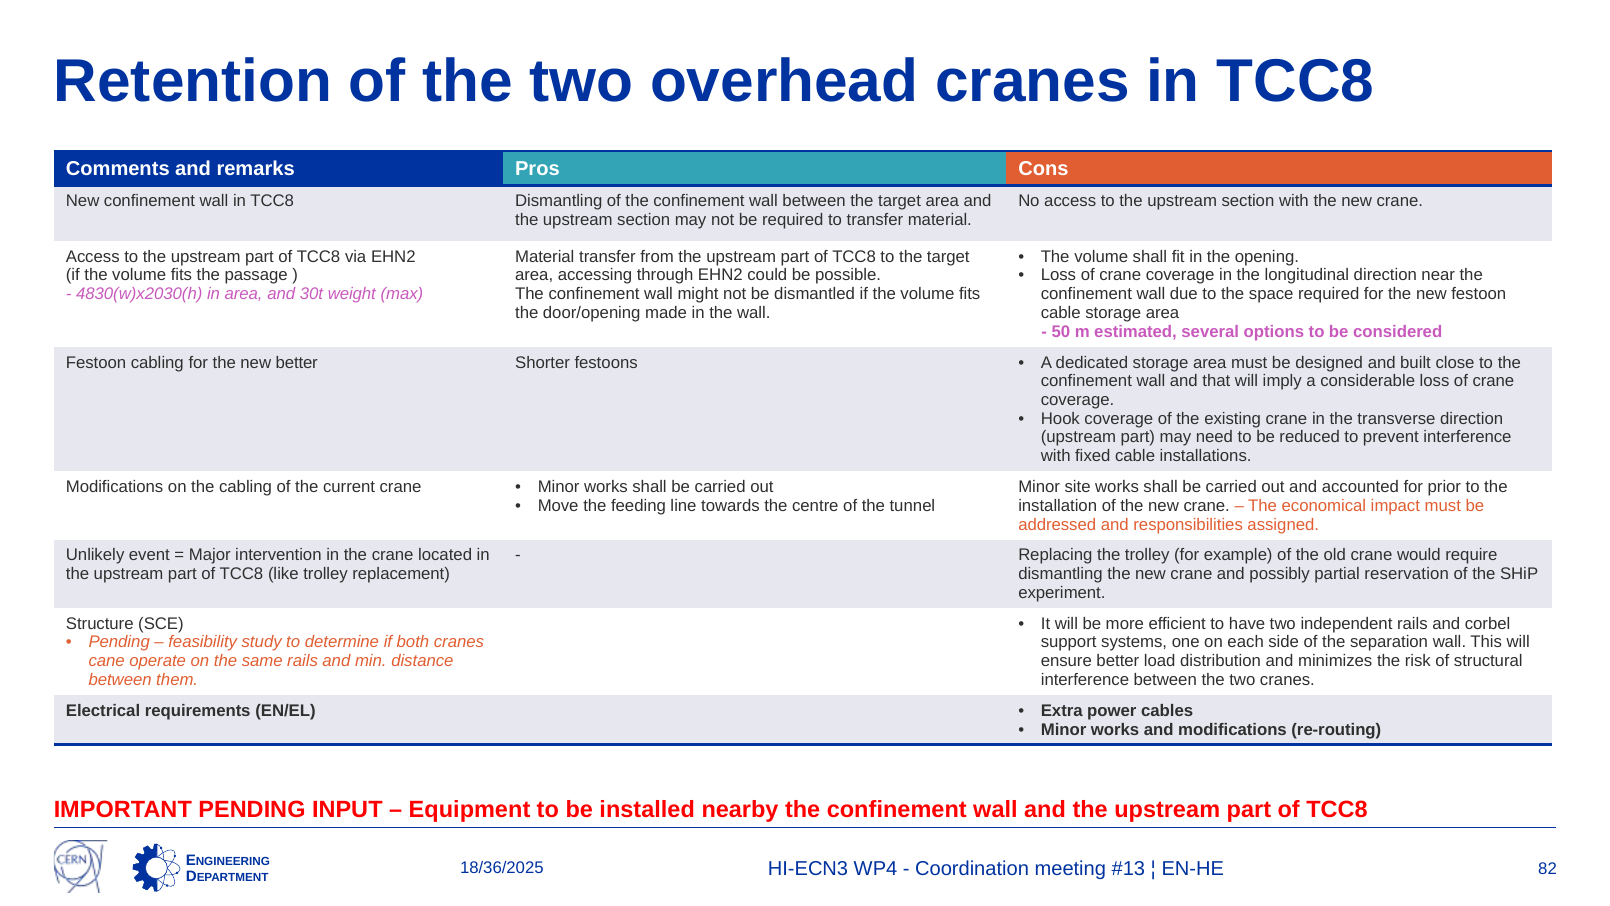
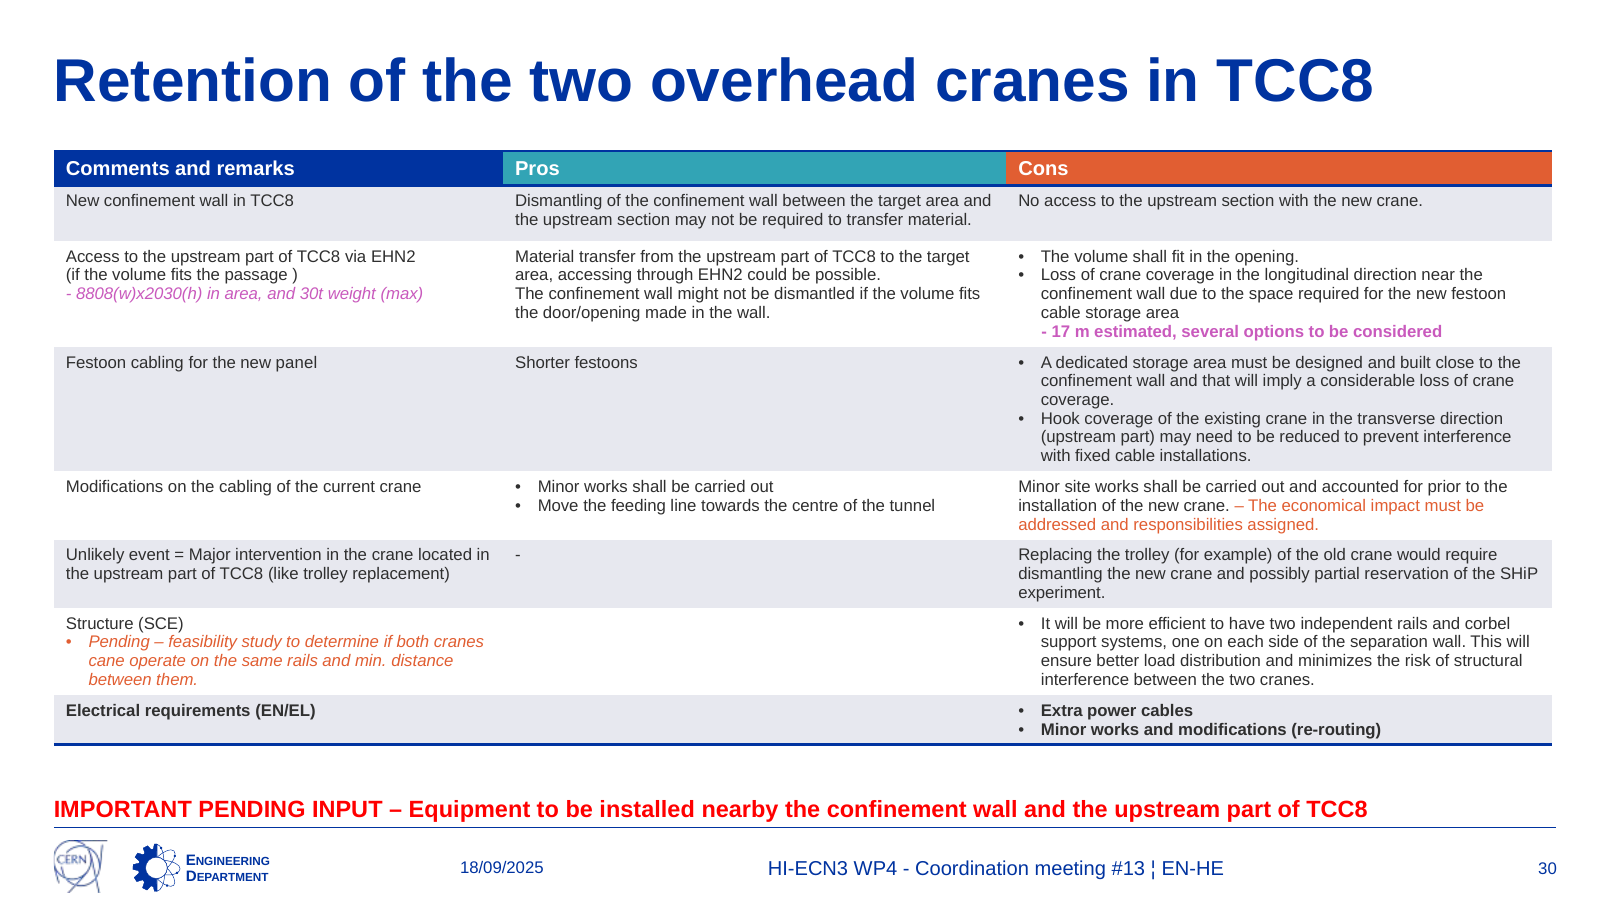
4830(w)x2030(h: 4830(w)x2030(h -> 8808(w)x2030(h
50: 50 -> 17
new better: better -> panel
18/36/2025: 18/36/2025 -> 18/09/2025
82: 82 -> 30
